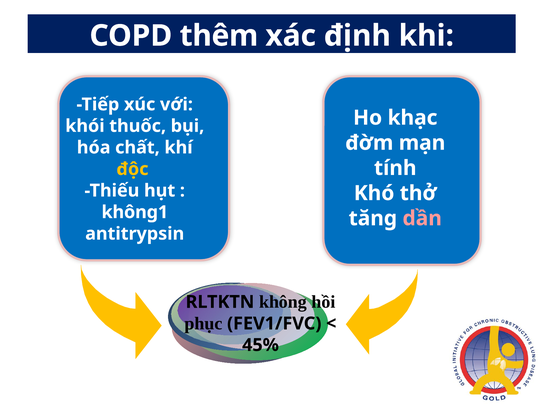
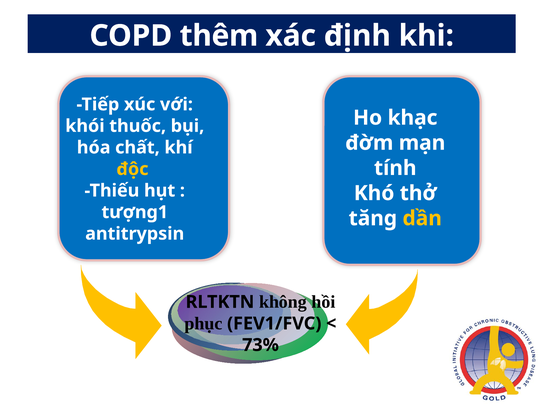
không1: không1 -> tượng1
dần colour: pink -> yellow
45%: 45% -> 73%
